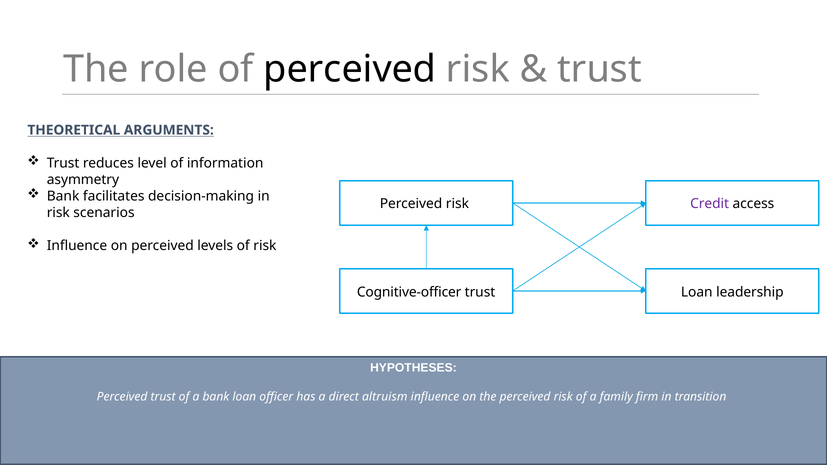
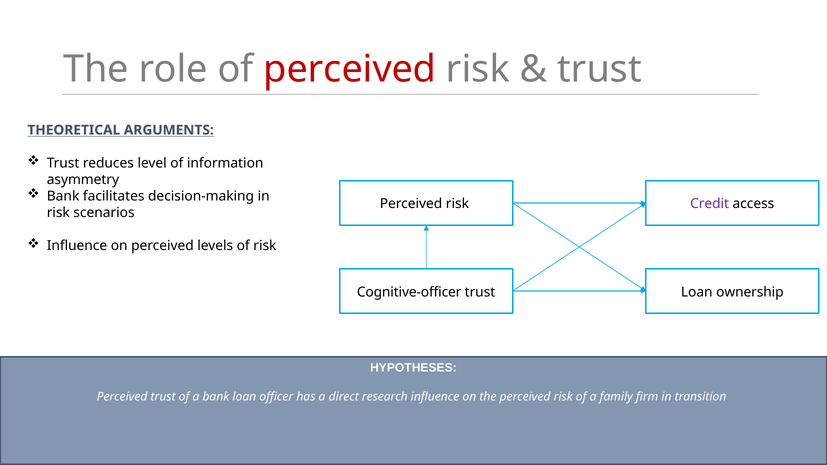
perceived at (350, 69) colour: black -> red
leadership: leadership -> ownership
altruism: altruism -> research
